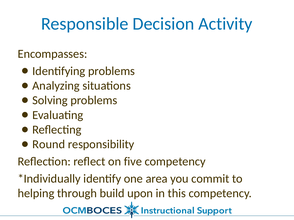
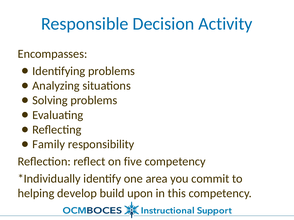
Round: Round -> Family
through: through -> develop
